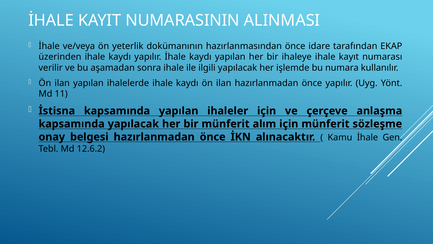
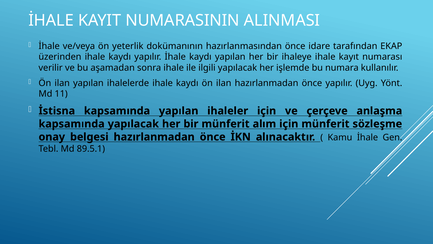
12.6.2: 12.6.2 -> 89.5.1
